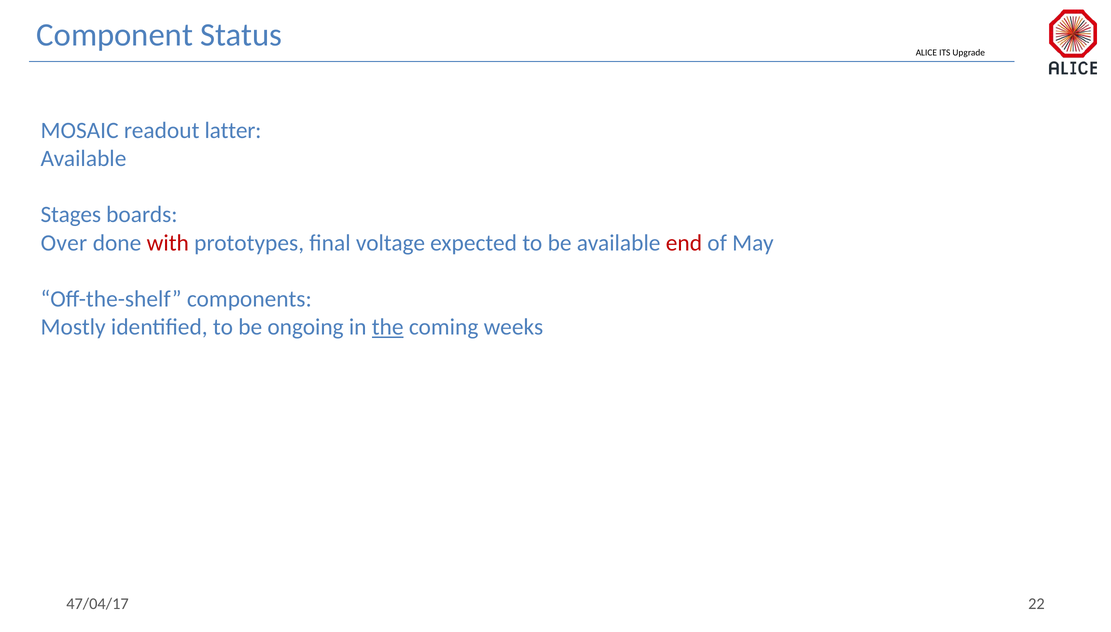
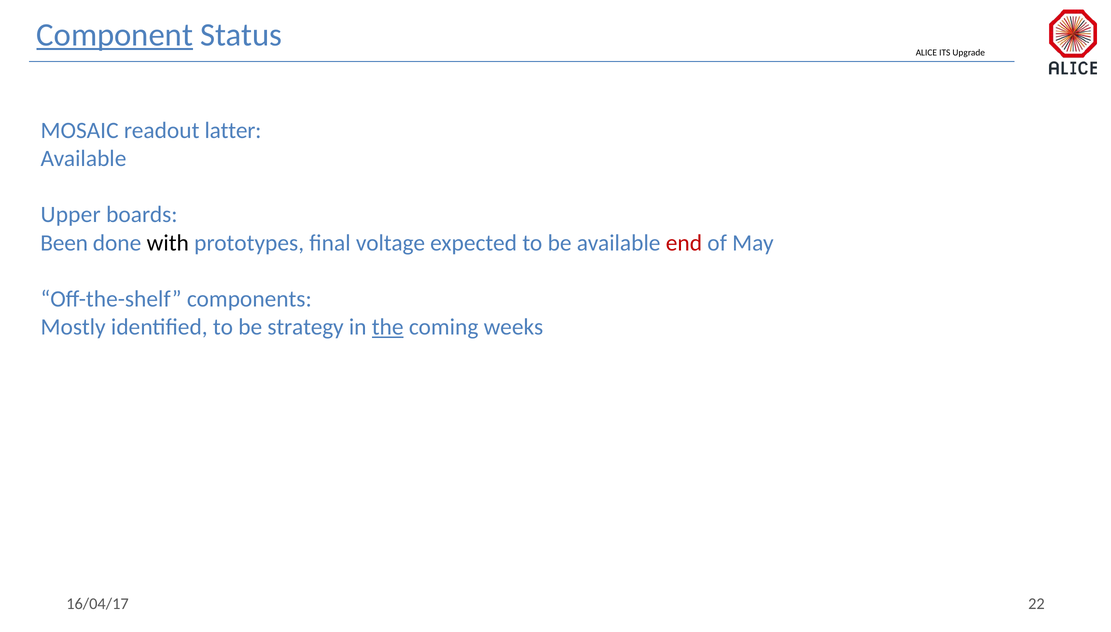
Component underline: none -> present
Stages: Stages -> Upper
Over: Over -> Been
with colour: red -> black
ongoing: ongoing -> strategy
47/04/17: 47/04/17 -> 16/04/17
